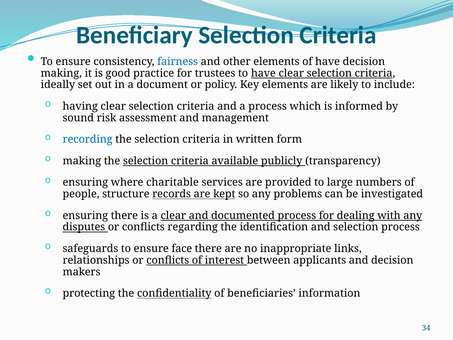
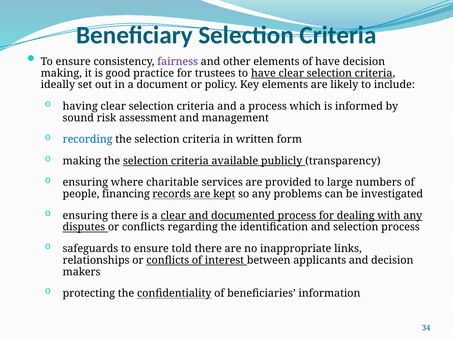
fairness colour: blue -> purple
structure: structure -> financing
face: face -> told
